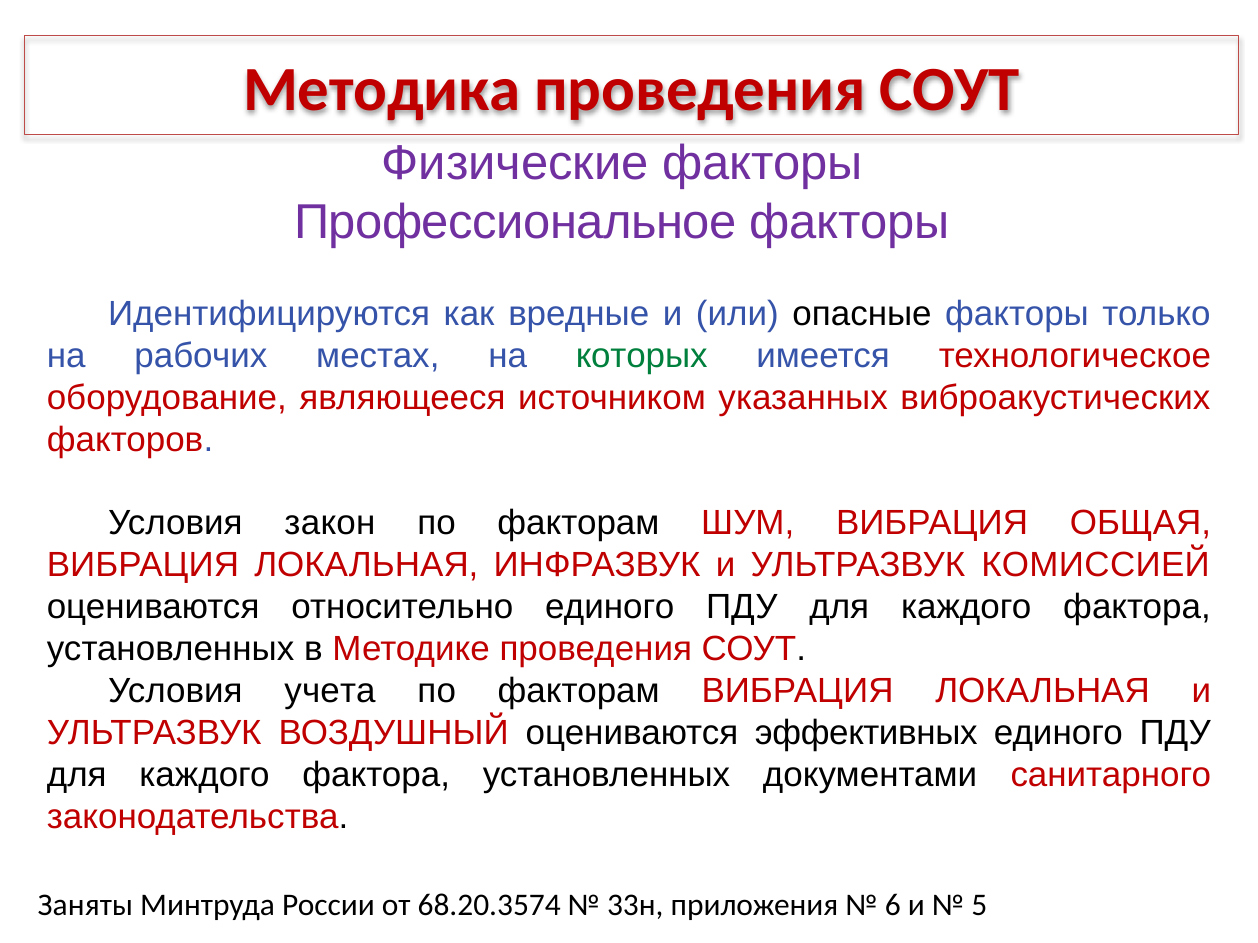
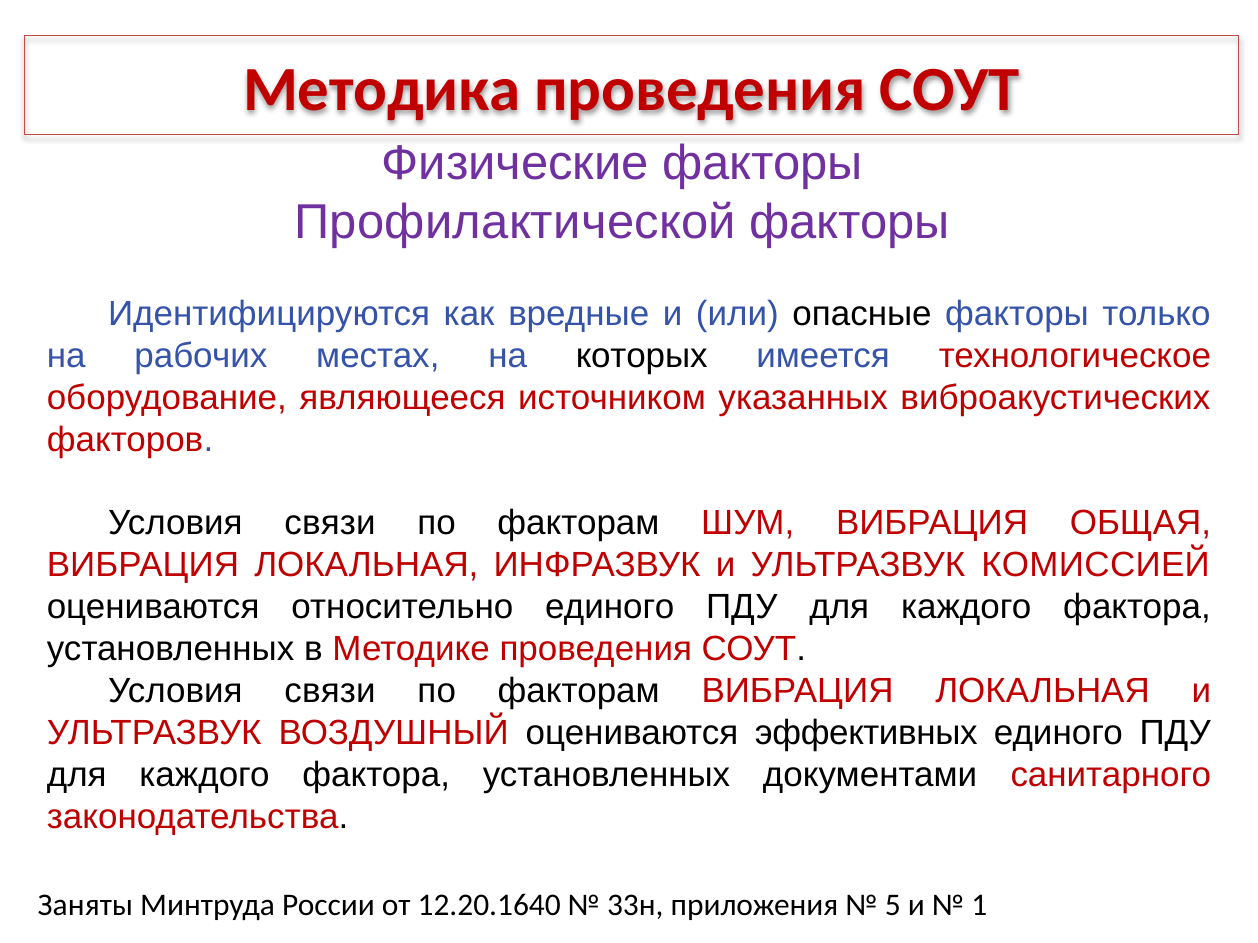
Профессиональное: Профессиональное -> Профилактической
которых colour: green -> black
закон at (330, 524): закон -> связи
учета at (330, 691): учета -> связи
68.20.3574: 68.20.3574 -> 12.20.1640
6: 6 -> 5
5: 5 -> 1
